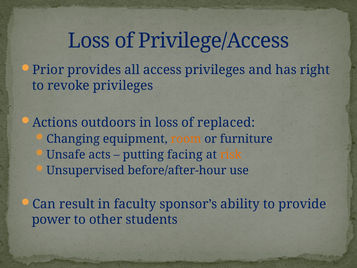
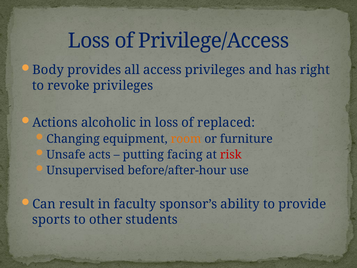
Prior: Prior -> Body
outdoors: outdoors -> alcoholic
risk colour: orange -> red
power: power -> sports
